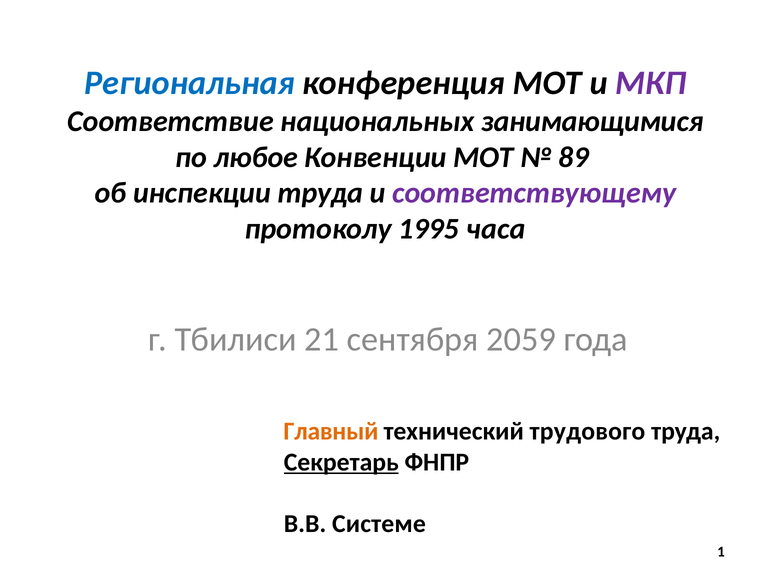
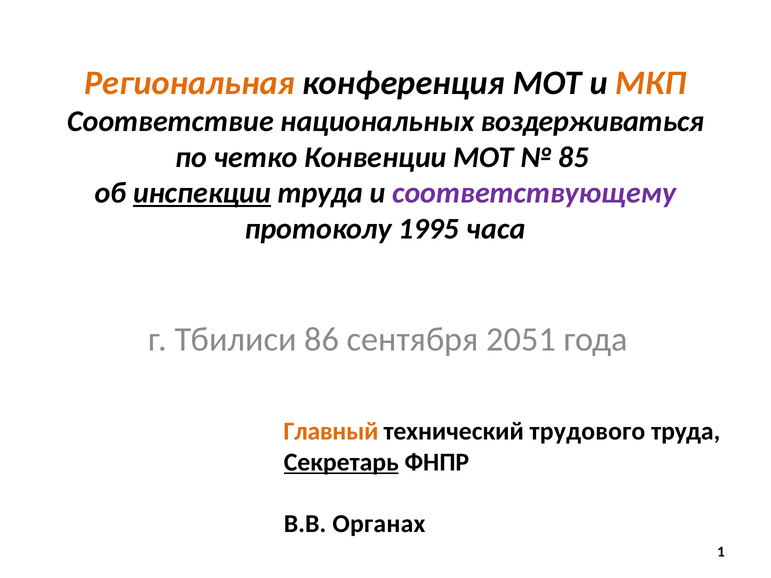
Региональная colour: blue -> orange
МКП colour: purple -> orange
занимающимися: занимающимися -> воздерживаться
любое: любое -> четко
89: 89 -> 85
инспекции underline: none -> present
21: 21 -> 86
2059: 2059 -> 2051
Системе: Системе -> Органах
